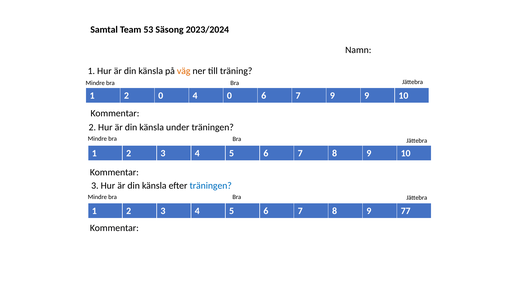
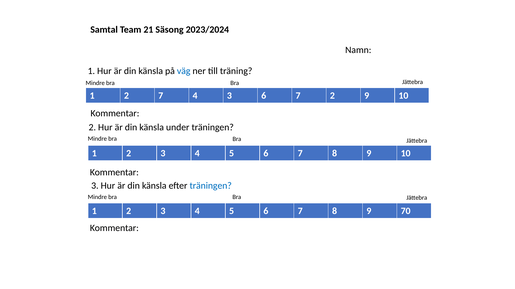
53: 53 -> 21
väg colour: orange -> blue
2 0: 0 -> 7
4 0: 0 -> 3
7 9: 9 -> 2
77: 77 -> 70
